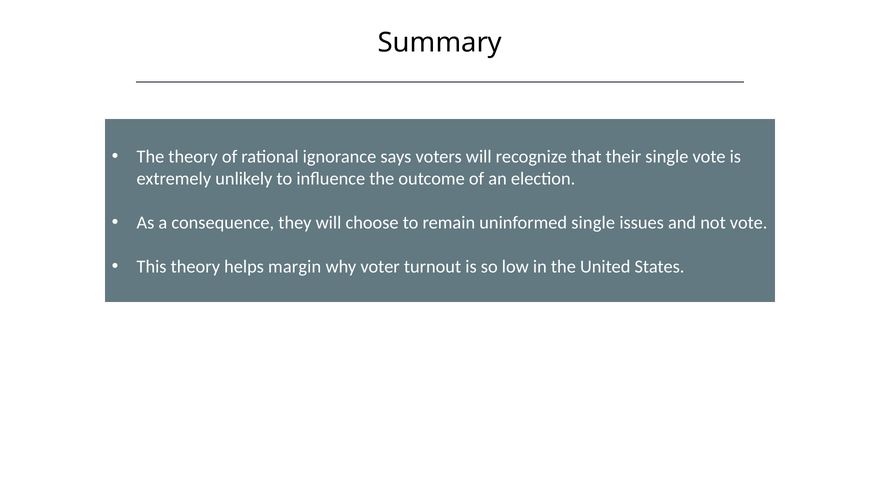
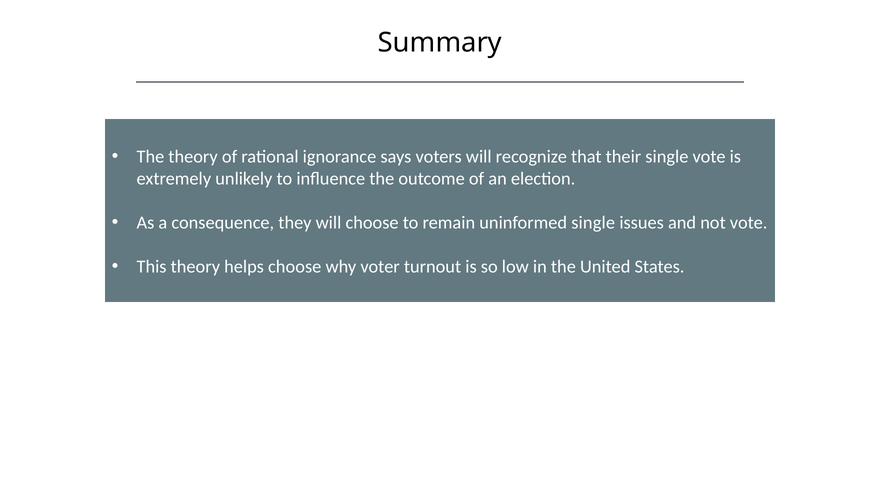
helps margin: margin -> choose
